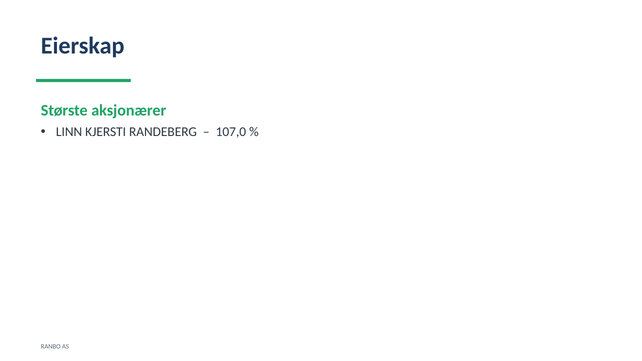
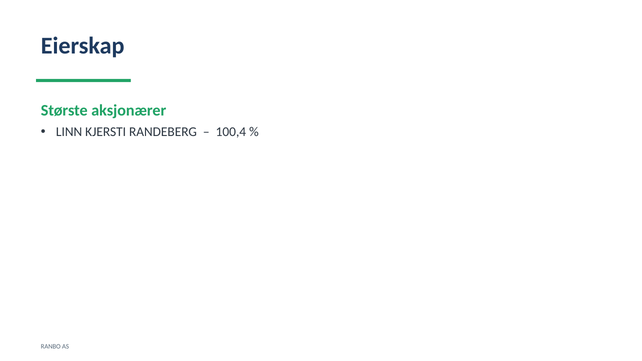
107,0: 107,0 -> 100,4
